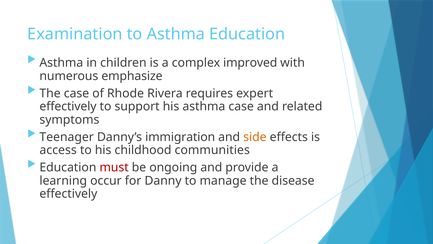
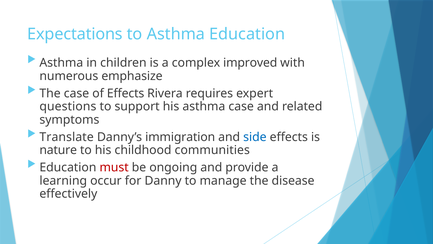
Examination: Examination -> Expectations
of Rhode: Rhode -> Effects
effectively at (68, 106): effectively -> questions
Teenager: Teenager -> Translate
side colour: orange -> blue
access: access -> nature
